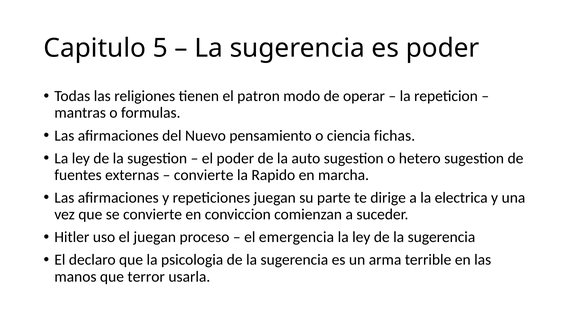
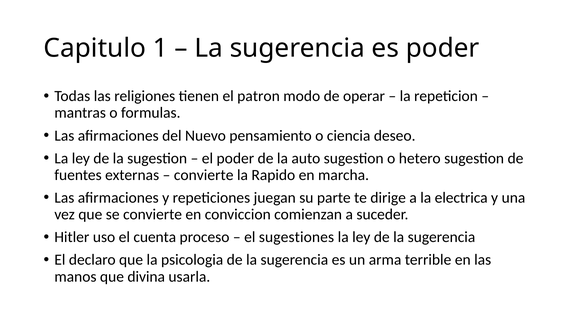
5: 5 -> 1
fichas: fichas -> deseo
el juegan: juegan -> cuenta
emergencia: emergencia -> sugestiones
terror: terror -> divina
